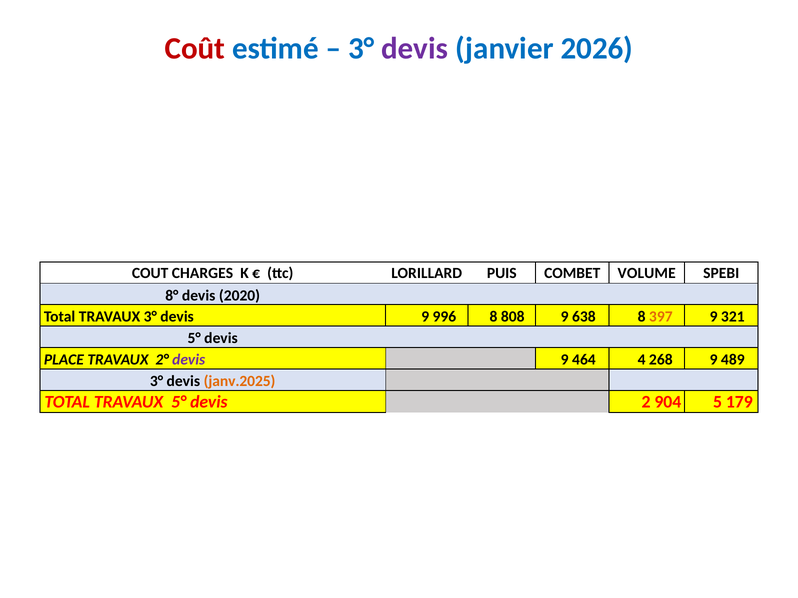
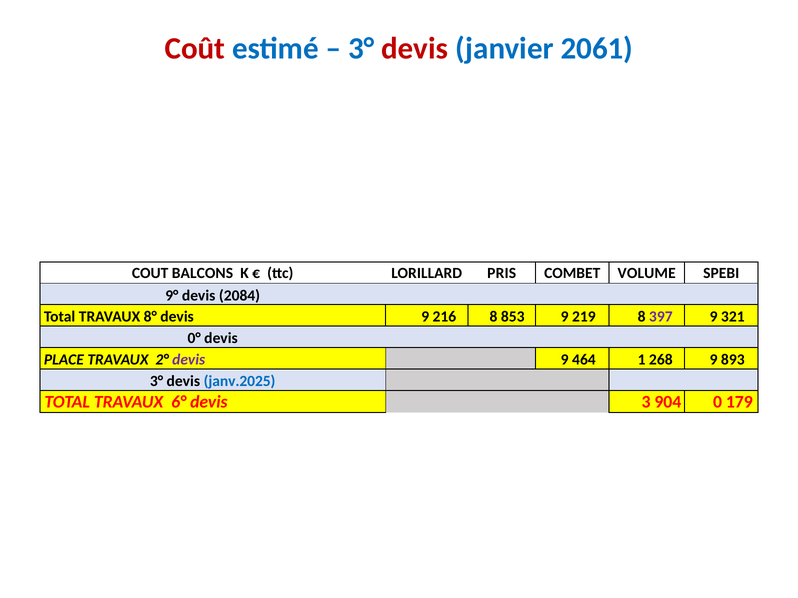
devis at (415, 49) colour: purple -> red
2026: 2026 -> 2061
CHARGES: CHARGES -> BALCONS
PUIS: PUIS -> PRIS
8°: 8° -> 9°
2020: 2020 -> 2084
TRAVAUX 3°: 3° -> 8°
996: 996 -> 216
808: 808 -> 853
638: 638 -> 219
397 colour: orange -> purple
5° at (194, 339): 5° -> 0°
4: 4 -> 1
489: 489 -> 893
janv.2025 colour: orange -> blue
TRAVAUX 5°: 5° -> 6°
2: 2 -> 3
5: 5 -> 0
